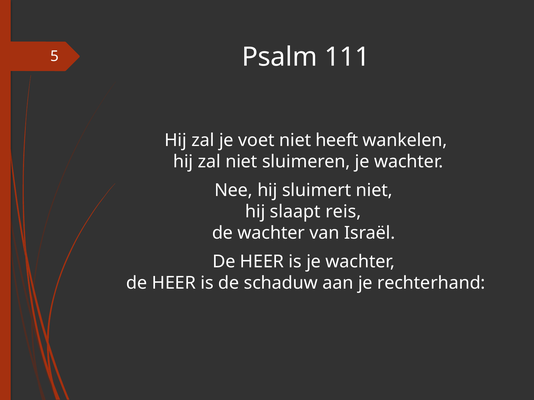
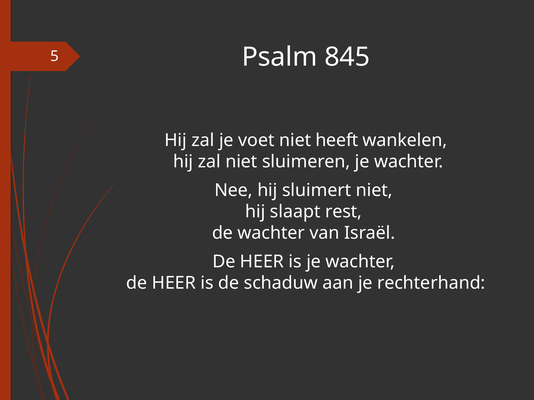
111: 111 -> 845
reis: reis -> rest
